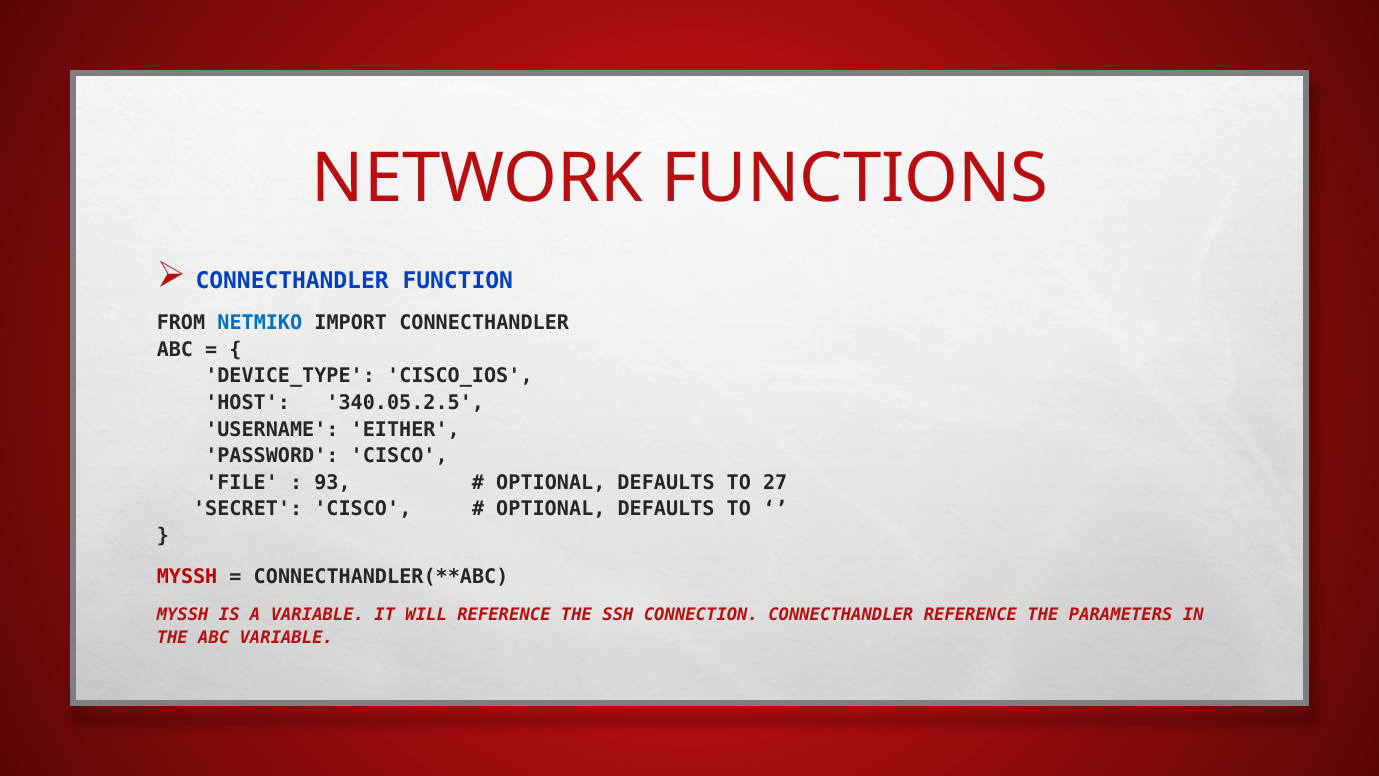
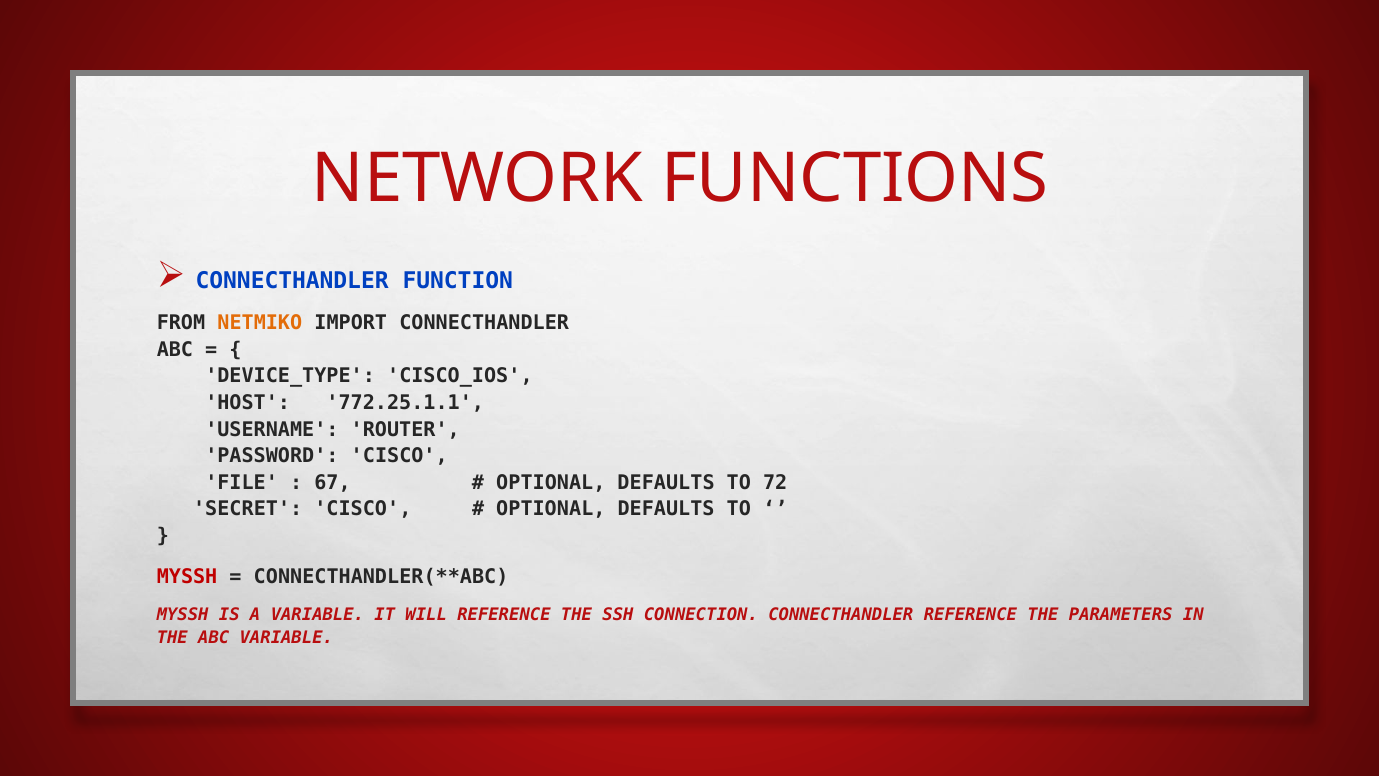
NETMIKO colour: blue -> orange
340.05.2.5: 340.05.2.5 -> 772.25.1.1
EITHER: EITHER -> ROUTER
93: 93 -> 67
27: 27 -> 72
